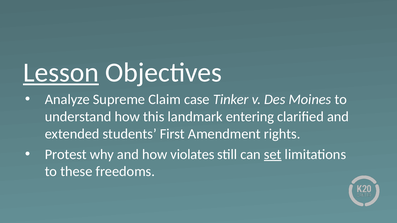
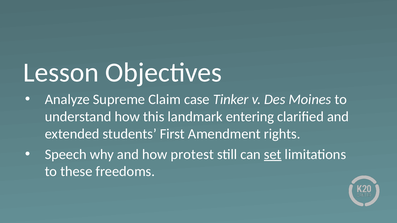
Lesson underline: present -> none
Protest: Protest -> Speech
violates: violates -> protest
